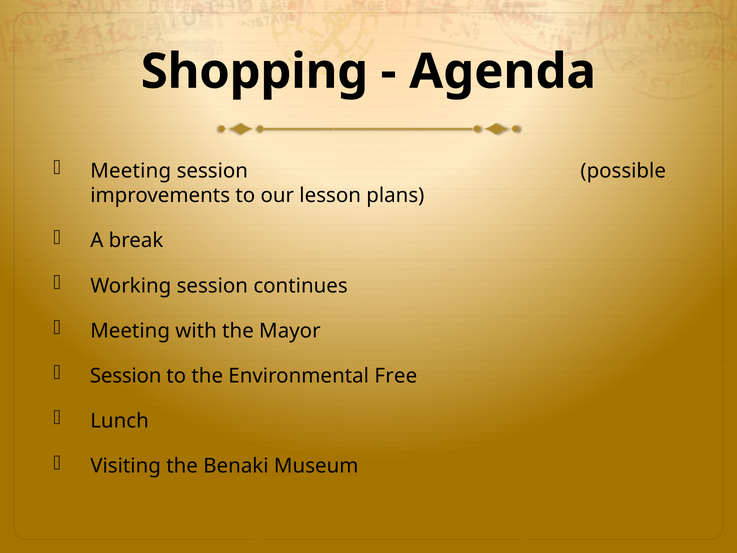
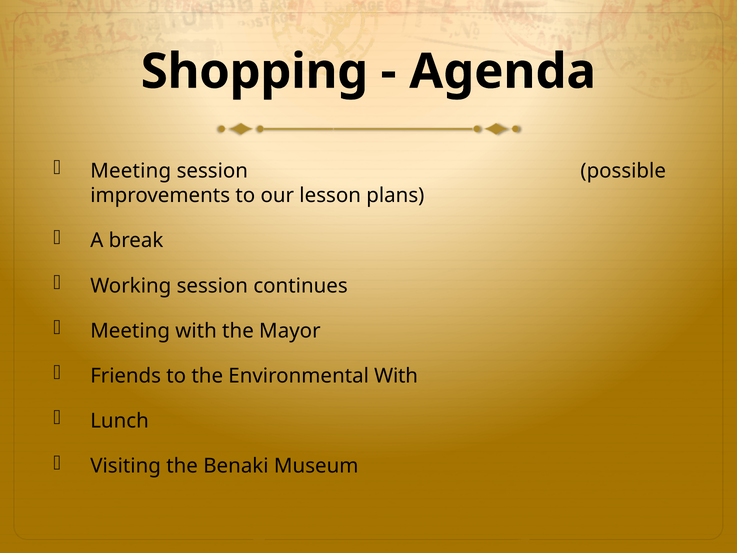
Session at (126, 376): Session -> Friends
Environmental Free: Free -> With
